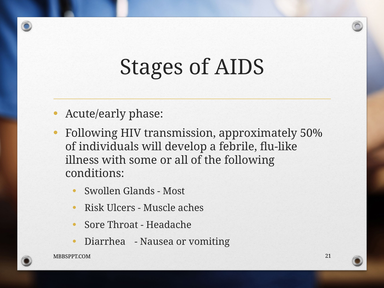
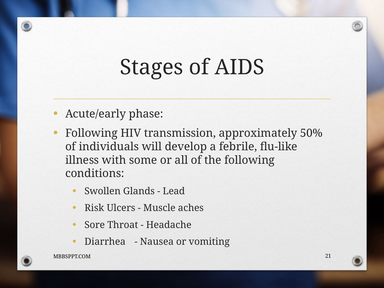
Most: Most -> Lead
